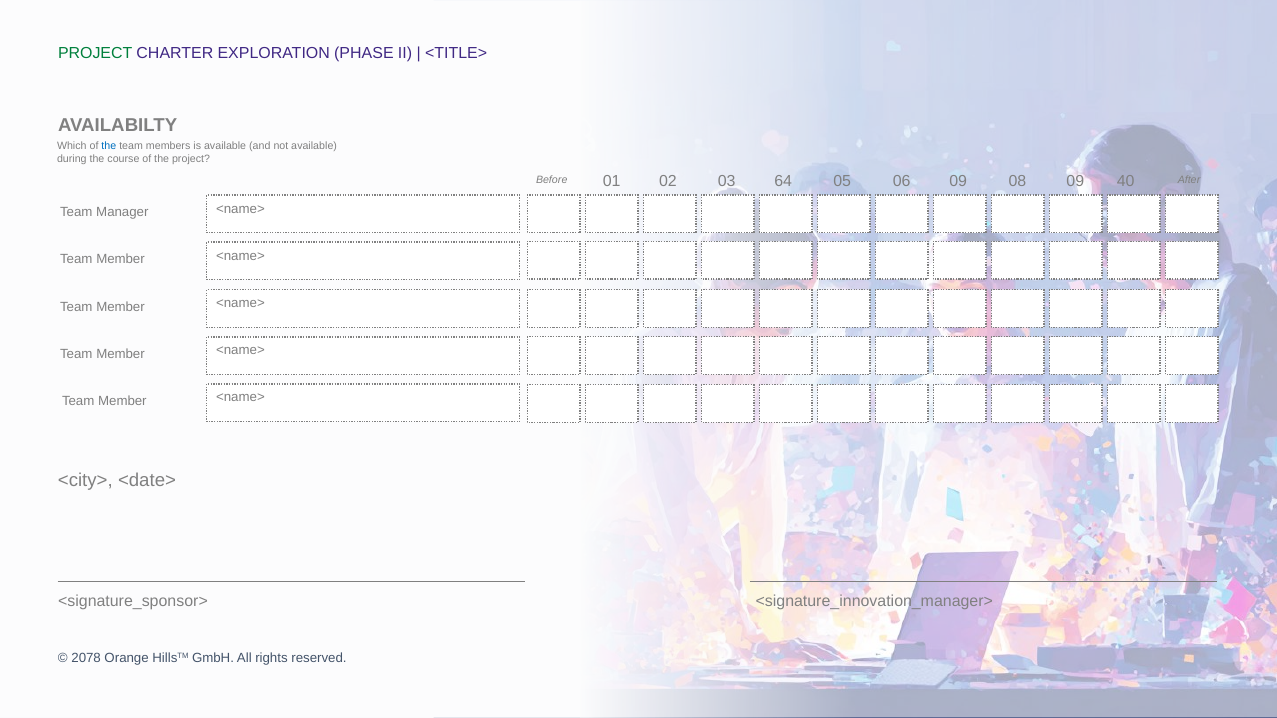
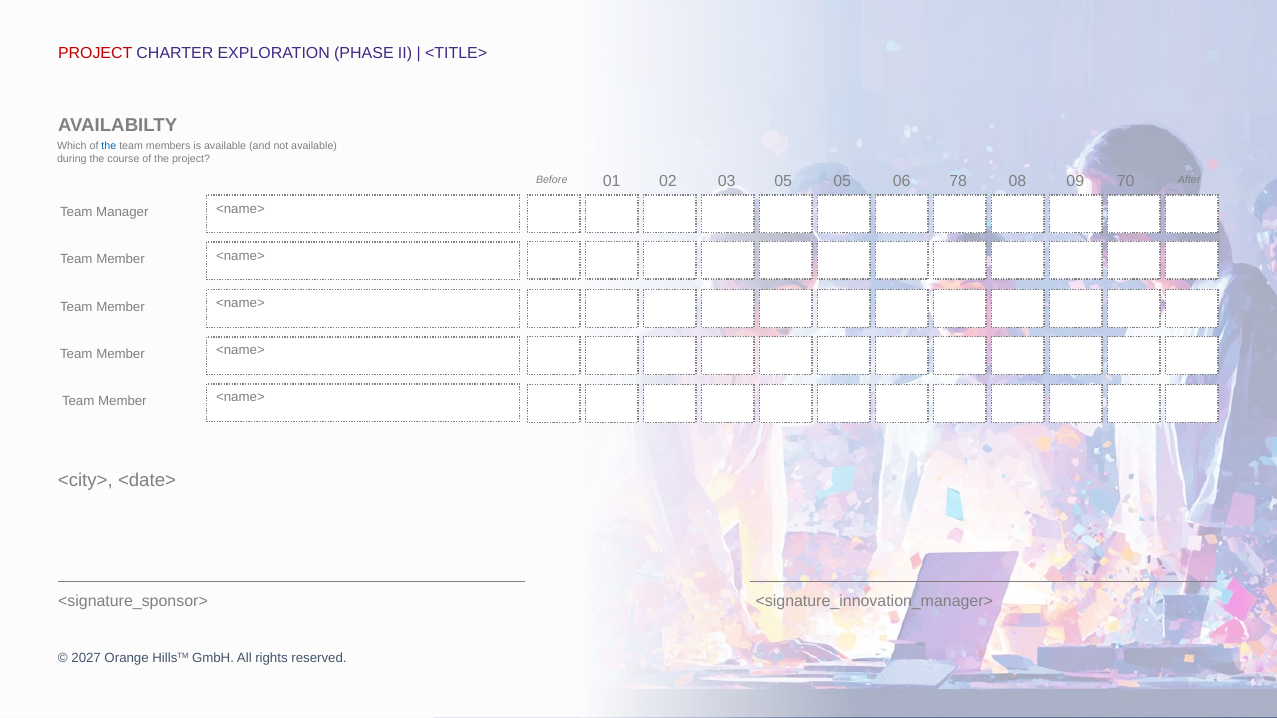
PROJECT at (95, 53) colour: green -> red
03 64: 64 -> 05
06 09: 09 -> 78
40: 40 -> 70
2078: 2078 -> 2027
